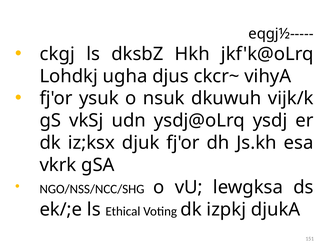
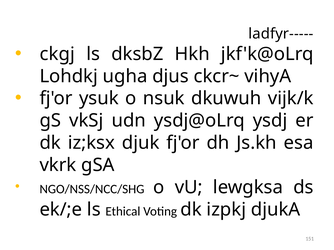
eqgj½-----: eqgj½----- -> ladfyr-----
